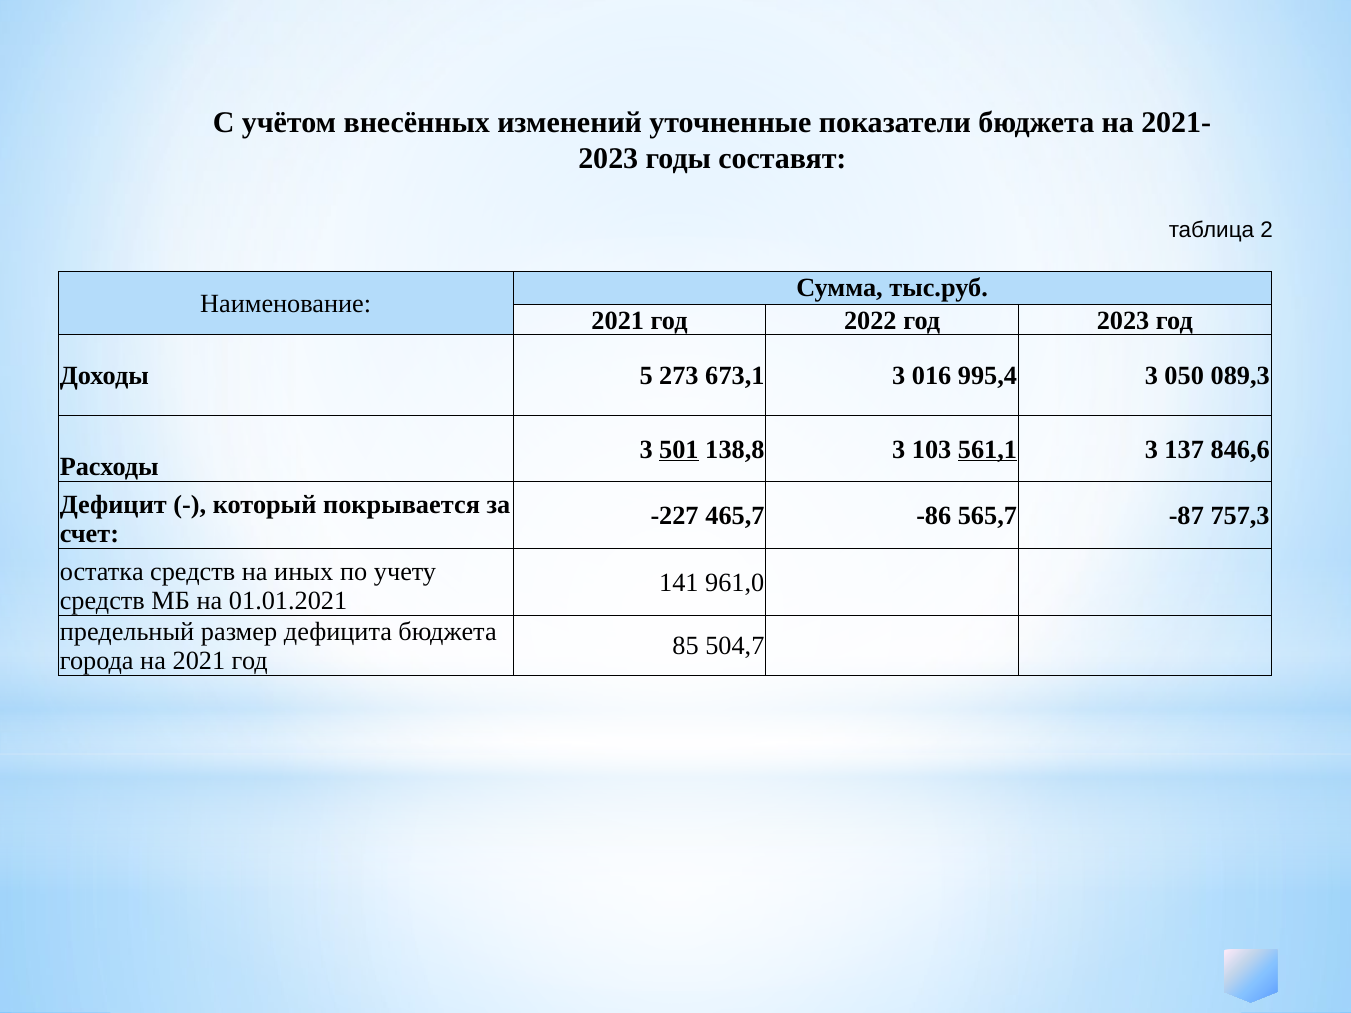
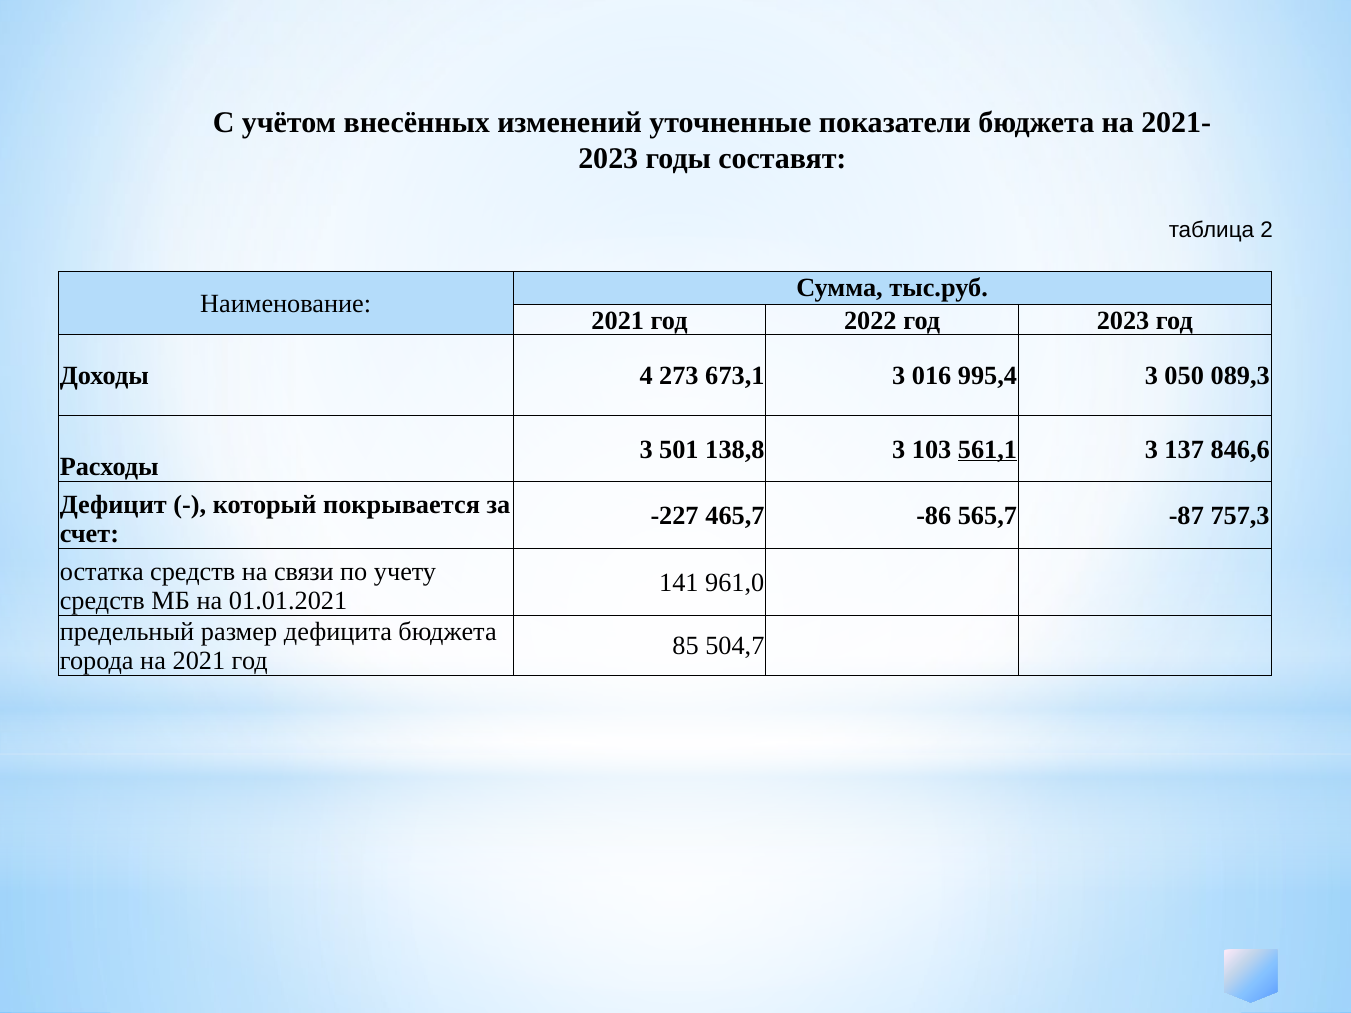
5: 5 -> 4
501 underline: present -> none
иных: иных -> связи
